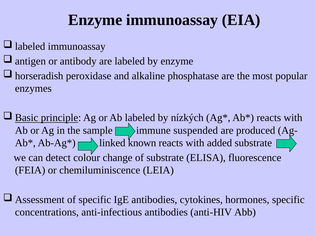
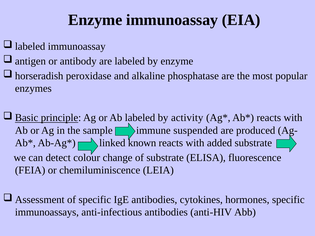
by nízkých: nízkých -> activity
concentrations: concentrations -> immunoassays
